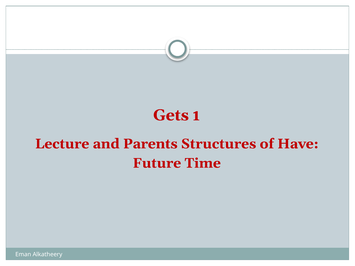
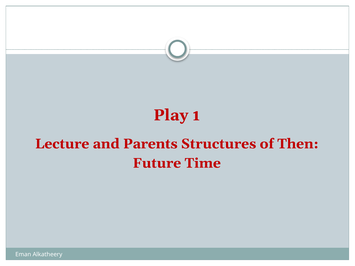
Gets: Gets -> Play
Have: Have -> Then
